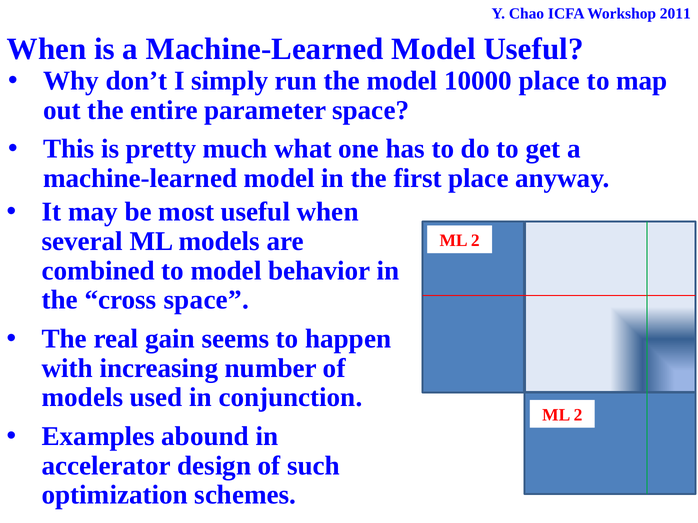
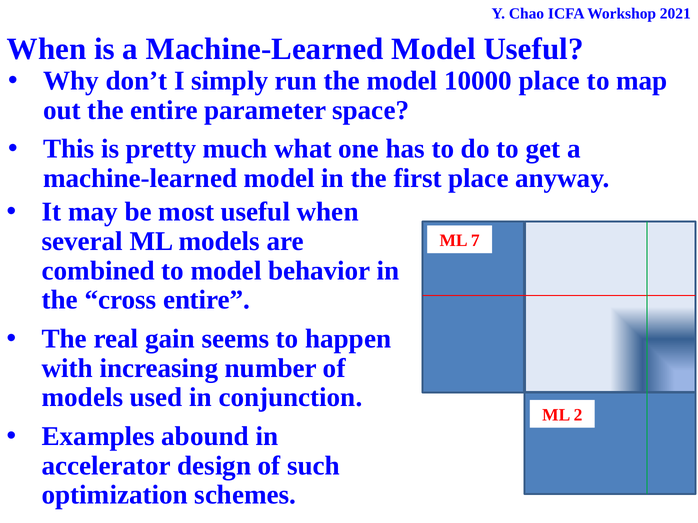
2011: 2011 -> 2021
2 at (475, 241): 2 -> 7
cross space: space -> entire
